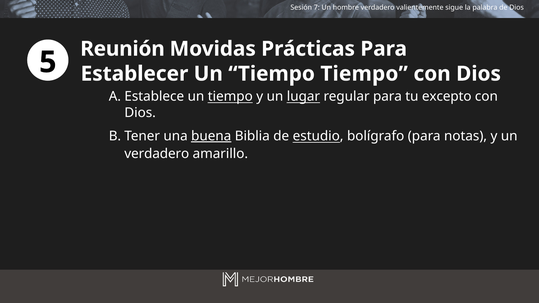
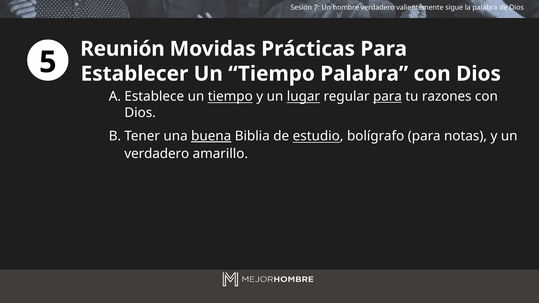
Tiempo Tiempo: Tiempo -> Palabra
para at (387, 97) underline: none -> present
excepto: excepto -> razones
